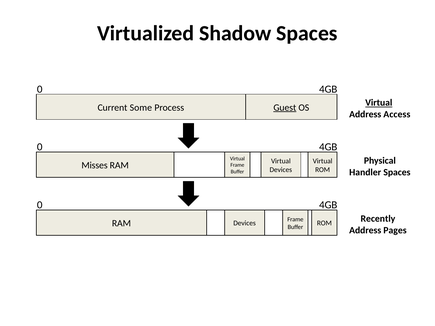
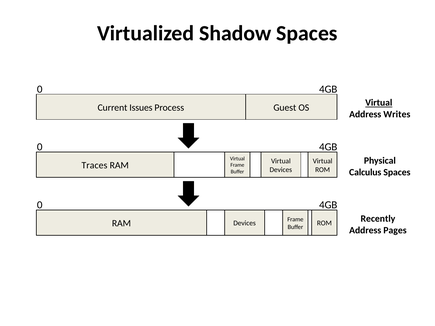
Some: Some -> Issues
Guest underline: present -> none
Access: Access -> Writes
Misses: Misses -> Traces
Handler: Handler -> Calculus
